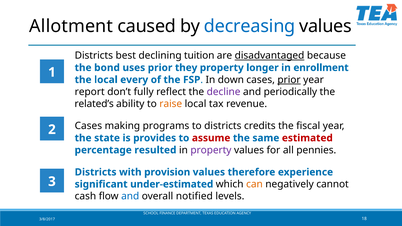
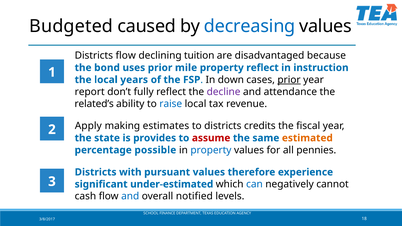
Allotment: Allotment -> Budgeted
Districts best: best -> flow
disadvantaged underline: present -> none
they: they -> mile
property longer: longer -> reflect
enrollment: enrollment -> instruction
every: every -> years
periodically: periodically -> attendance
raise colour: orange -> blue
Cases at (88, 126): Cases -> Apply
programs: programs -> estimates
estimated colour: red -> orange
resulted: resulted -> possible
property at (211, 150) colour: purple -> blue
provision: provision -> pursuant
can colour: orange -> blue
